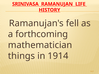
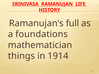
fell: fell -> full
forthcoming: forthcoming -> foundations
